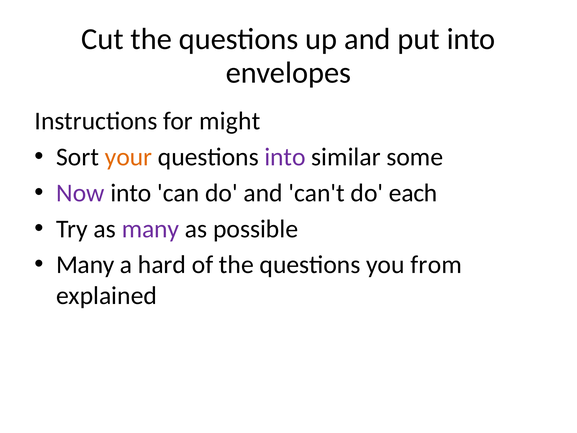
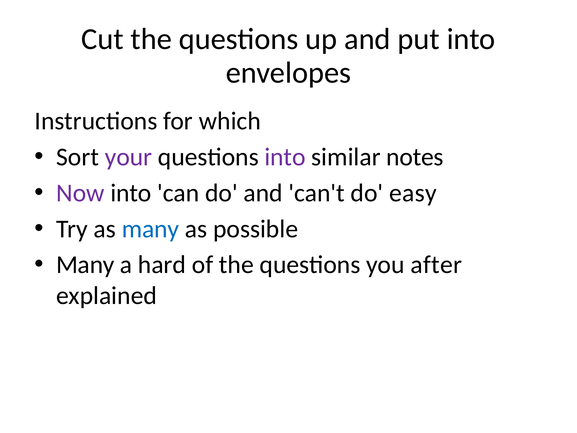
might: might -> which
your colour: orange -> purple
some: some -> notes
each: each -> easy
many at (150, 229) colour: purple -> blue
from: from -> after
